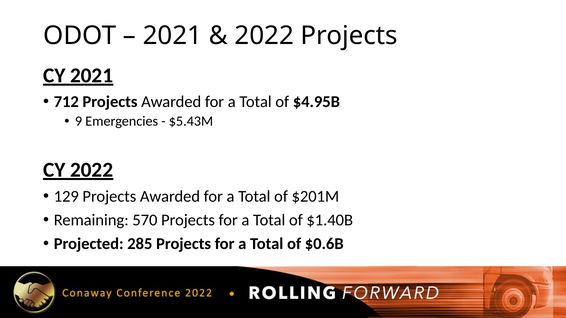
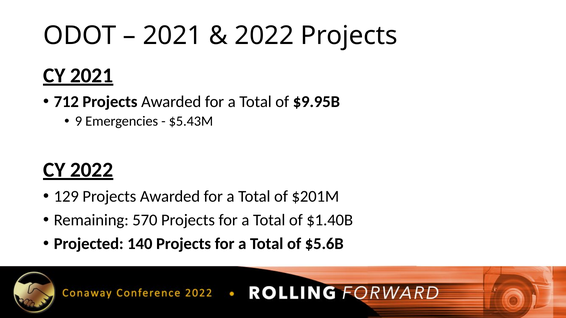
$4.95B: $4.95B -> $9.95B
285: 285 -> 140
$0.6B: $0.6B -> $5.6B
